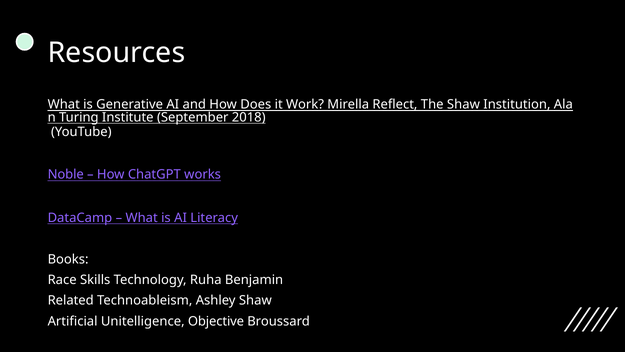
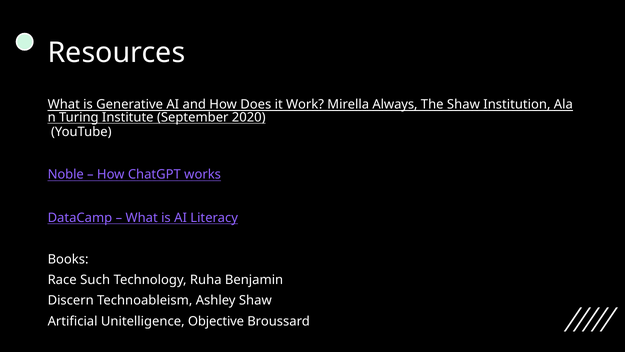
Reflect: Reflect -> Always
2018: 2018 -> 2020
Skills: Skills -> Such
Related: Related -> Discern
